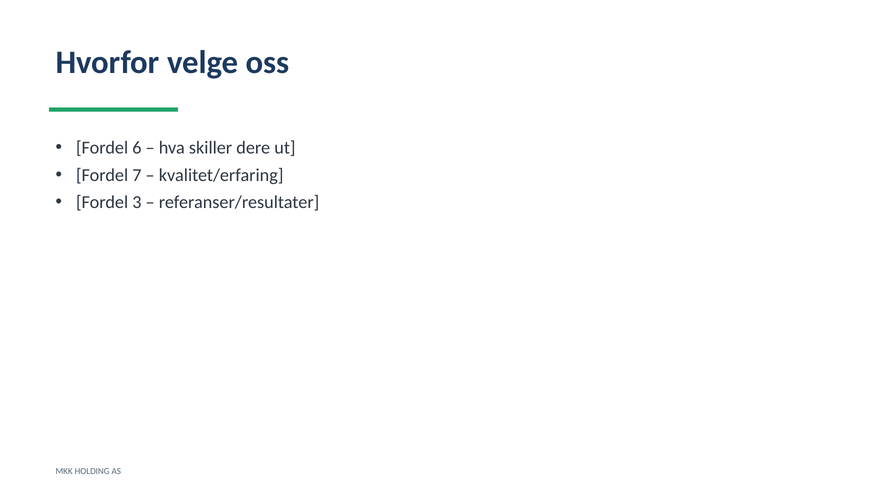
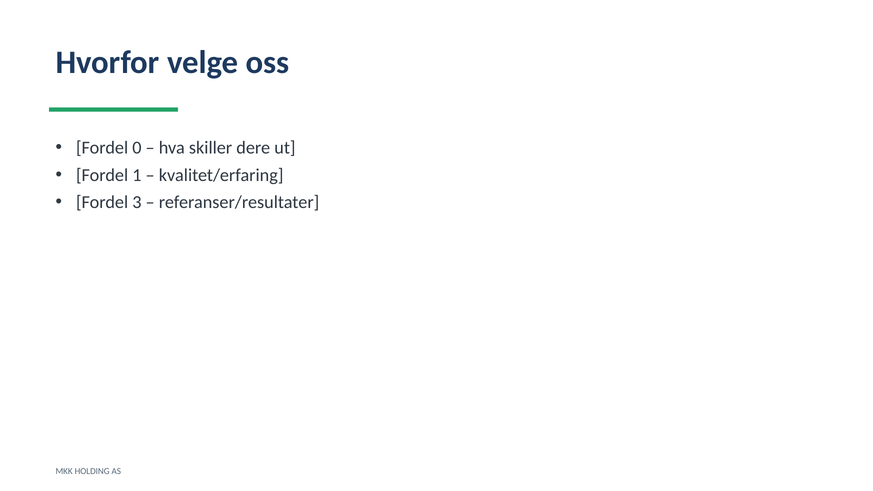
6: 6 -> 0
7: 7 -> 1
